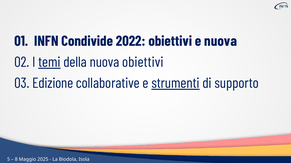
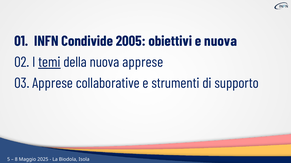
2022: 2022 -> 2005
nuova obiettivi: obiettivi -> apprese
03 Edizione: Edizione -> Apprese
strumenti underline: present -> none
